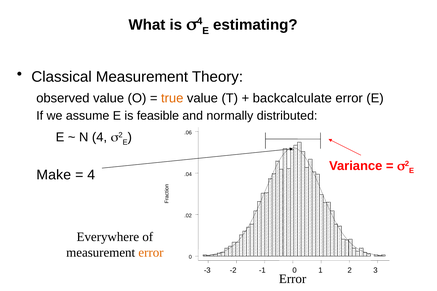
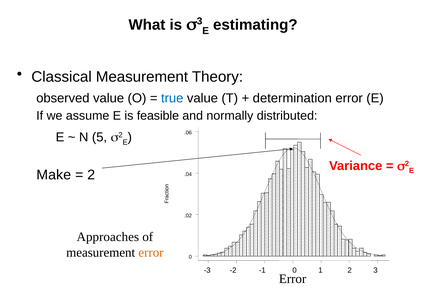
4 at (200, 21): 4 -> 3
true colour: orange -> blue
backcalculate: backcalculate -> determination
N 4: 4 -> 5
4 at (91, 175): 4 -> 2
Everywhere: Everywhere -> Approaches
